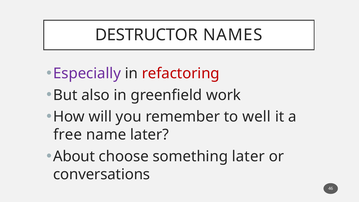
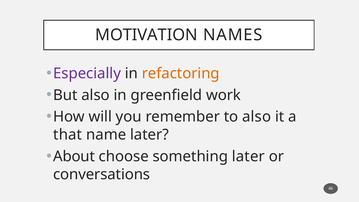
DESTRUCTOR: DESTRUCTOR -> MOTIVATION
refactoring colour: red -> orange
to well: well -> also
free: free -> that
